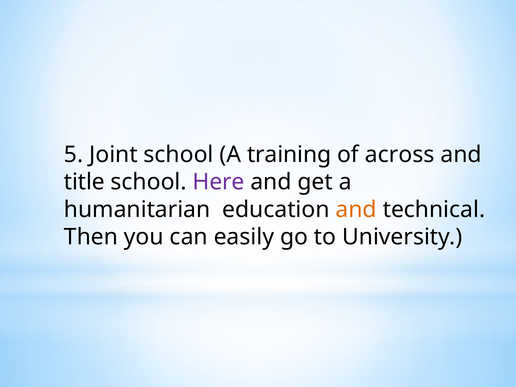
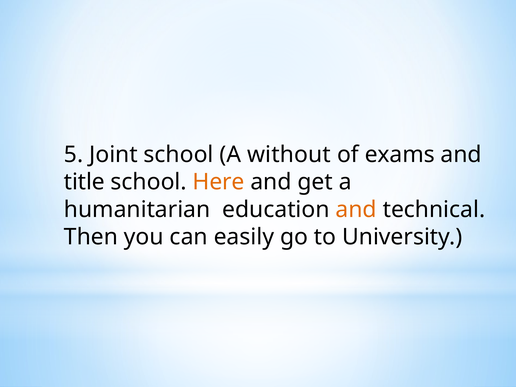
training: training -> without
across: across -> exams
Here colour: purple -> orange
